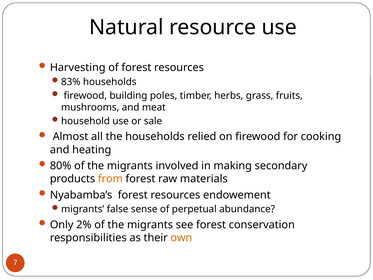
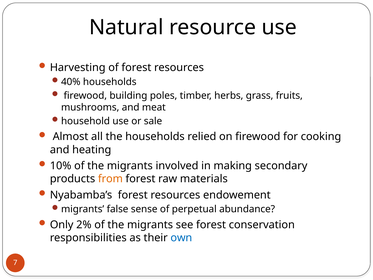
83%: 83% -> 40%
80%: 80% -> 10%
own colour: orange -> blue
